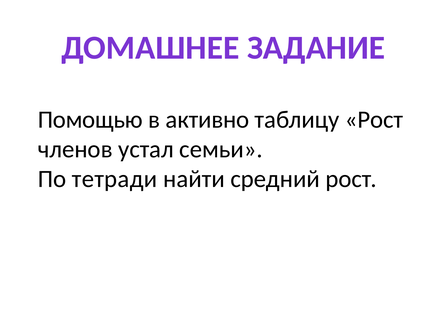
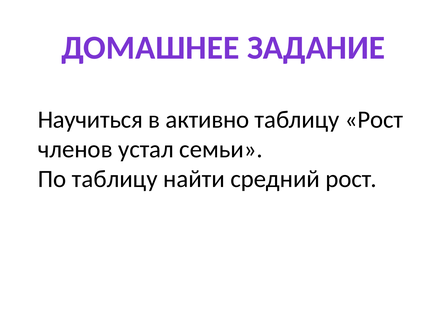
Помощью: Помощью -> Научиться
По тетради: тетради -> таблицу
